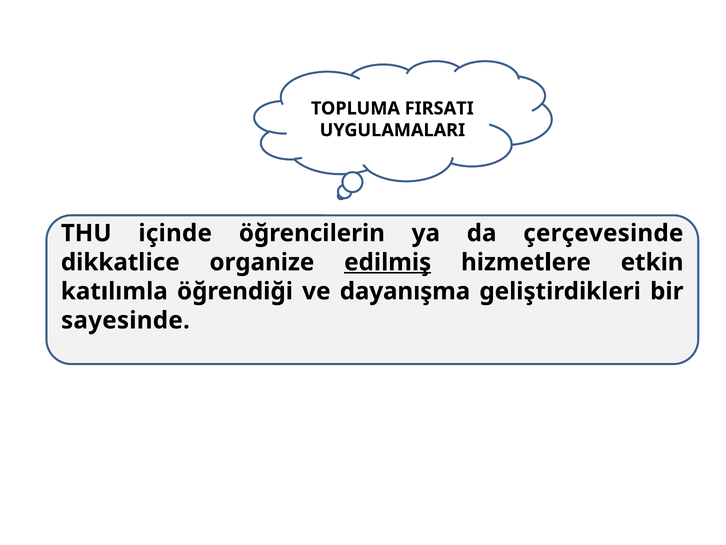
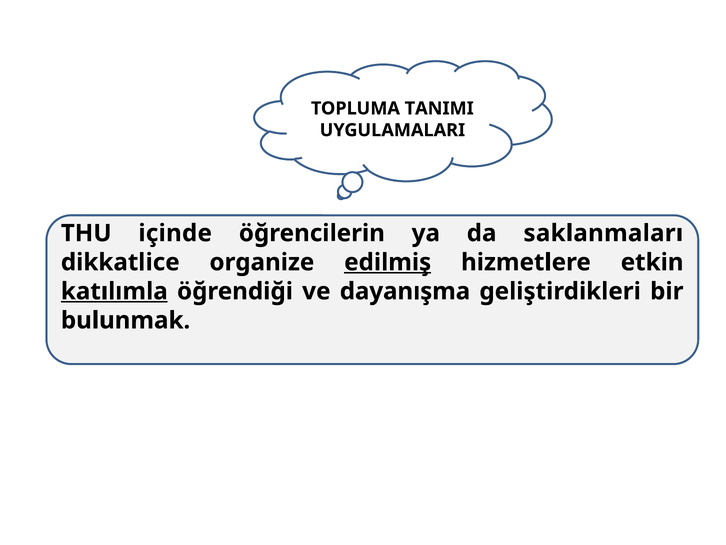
FIRSATI: FIRSATI -> TANIMI
çerçevesinde: çerçevesinde -> saklanmaları
katılımla underline: none -> present
sayesinde: sayesinde -> bulunmak
